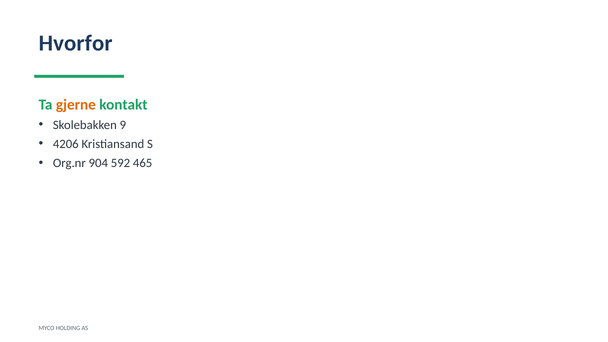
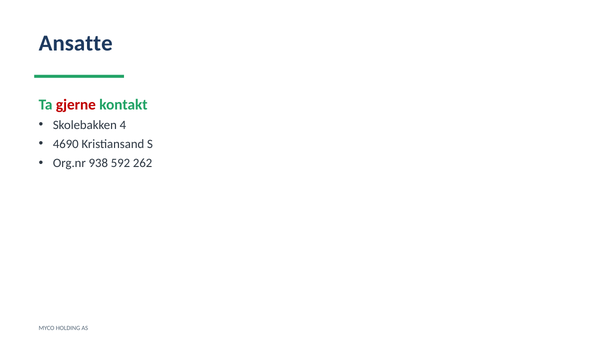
Hvorfor: Hvorfor -> Ansatte
gjerne colour: orange -> red
9: 9 -> 4
4206: 4206 -> 4690
904: 904 -> 938
465: 465 -> 262
